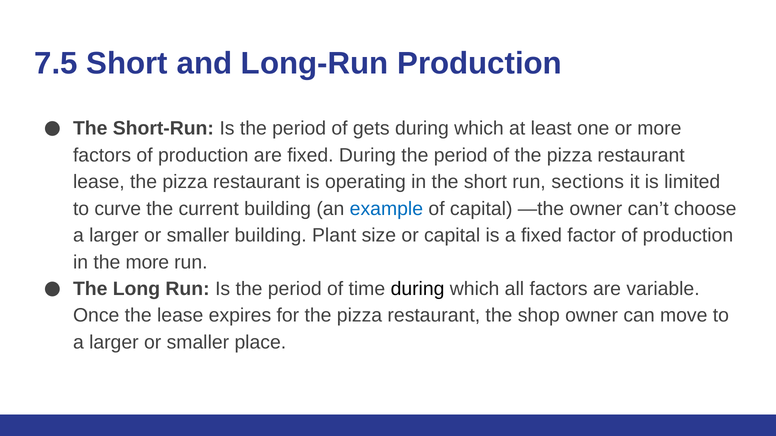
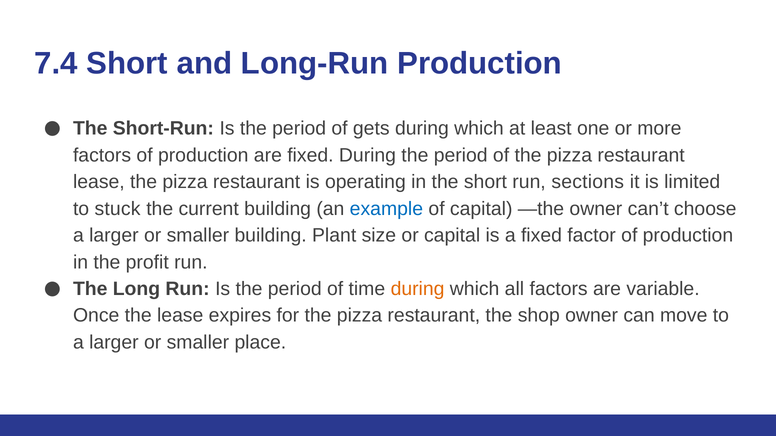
7.5: 7.5 -> 7.4
curve: curve -> stuck
the more: more -> profit
during at (418, 289) colour: black -> orange
